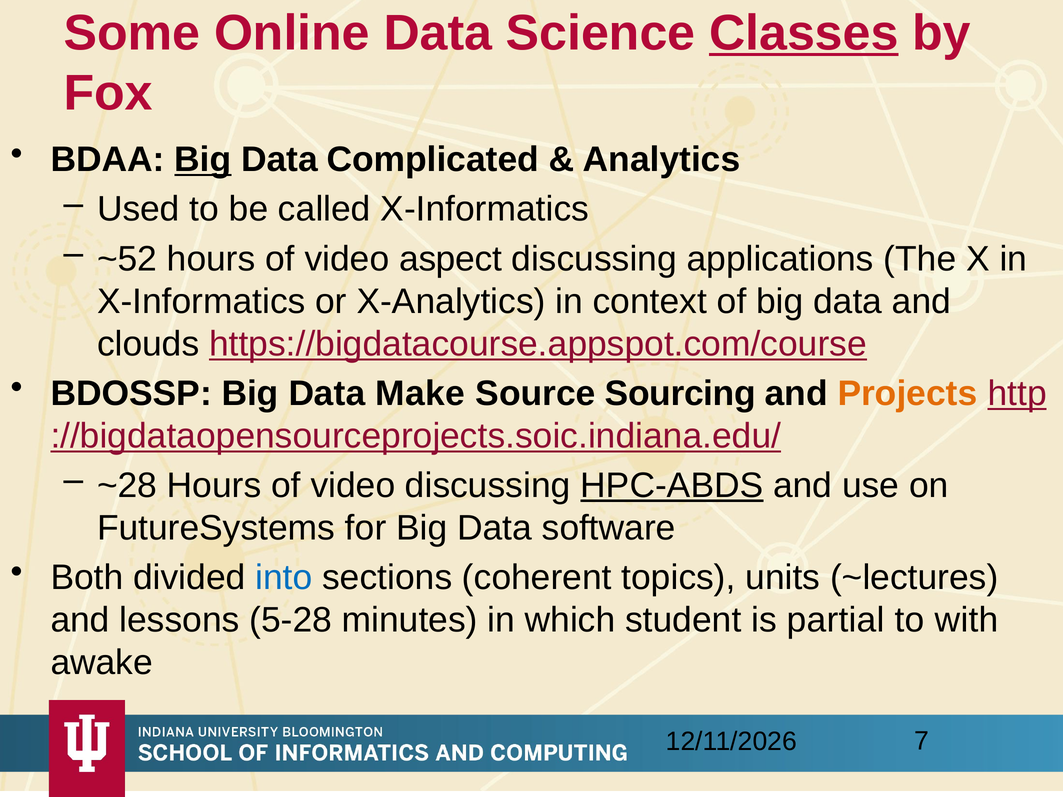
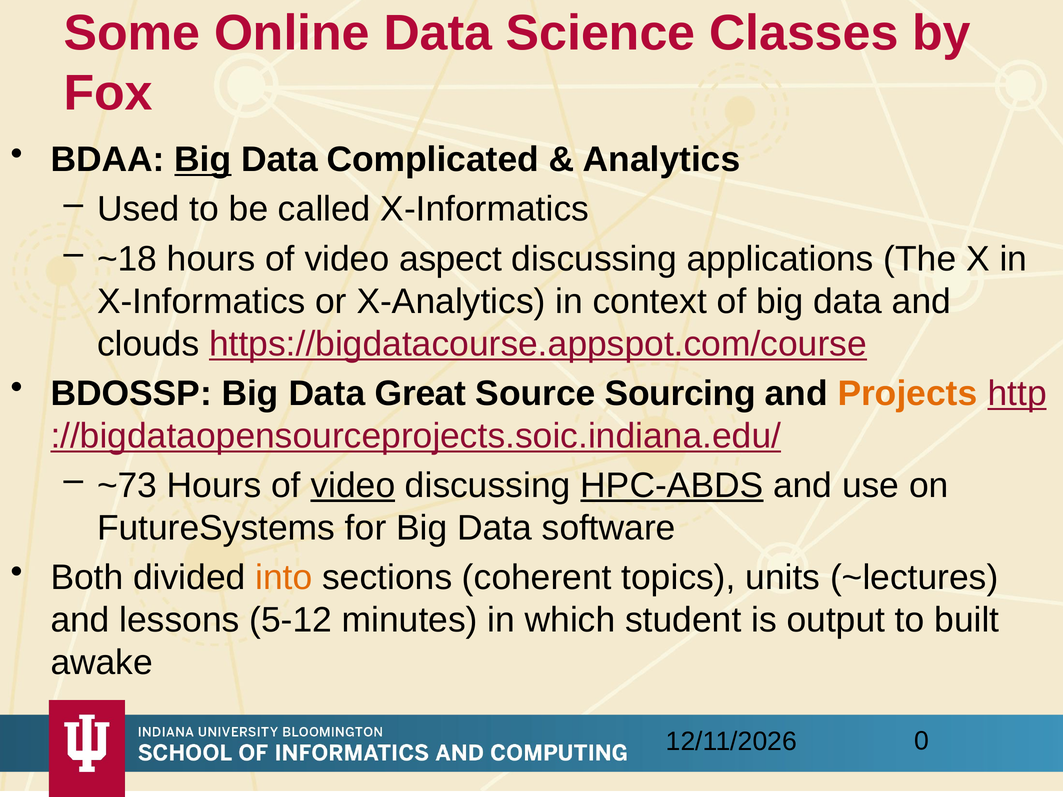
Classes underline: present -> none
~52: ~52 -> ~18
Make: Make -> Great
~28: ~28 -> ~73
video at (353, 486) underline: none -> present
into colour: blue -> orange
5-28: 5-28 -> 5-12
partial: partial -> output
with: with -> built
7: 7 -> 0
